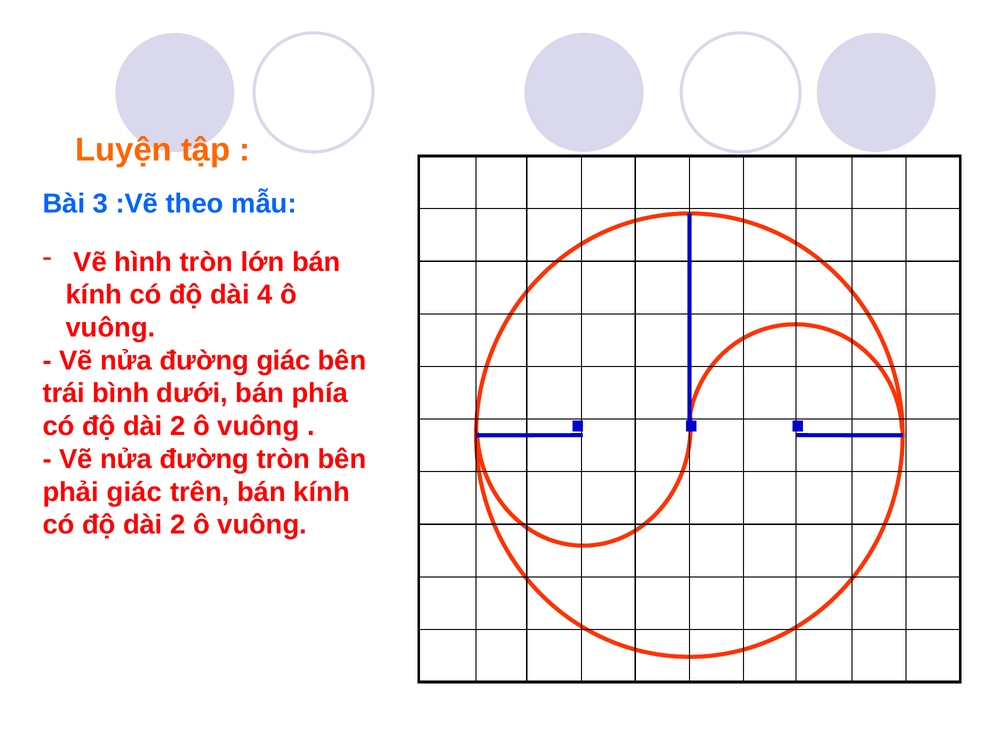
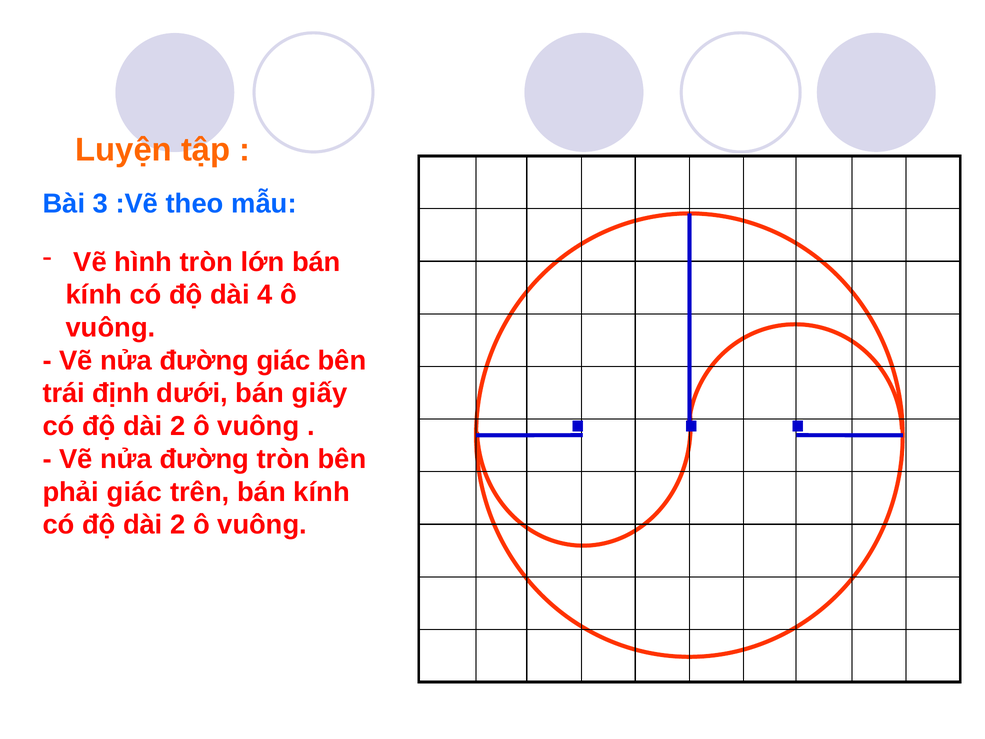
bình: bình -> định
phía: phía -> giấy
